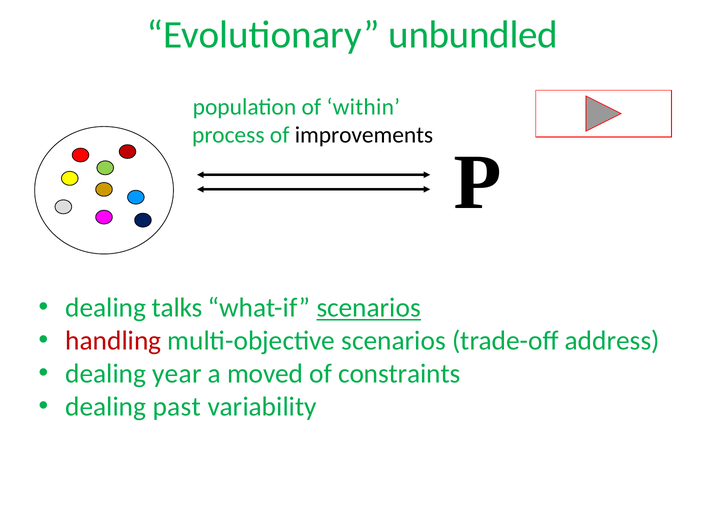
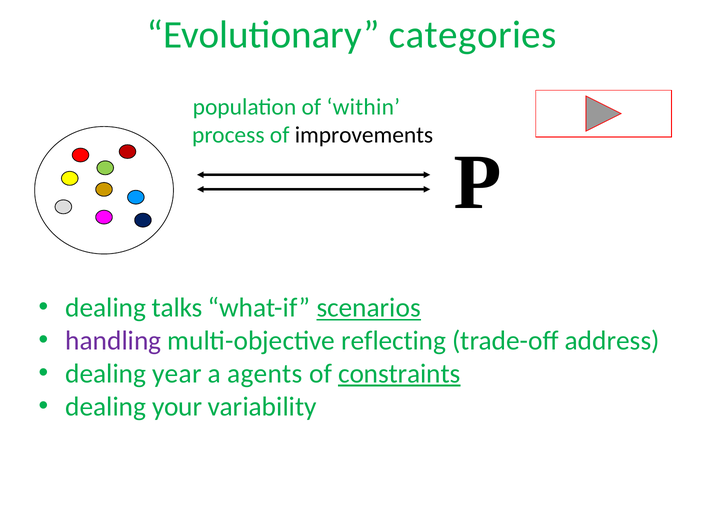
unbundled: unbundled -> categories
handling colour: red -> purple
multi-objective scenarios: scenarios -> reflecting
moved: moved -> agents
constraints underline: none -> present
past: past -> your
